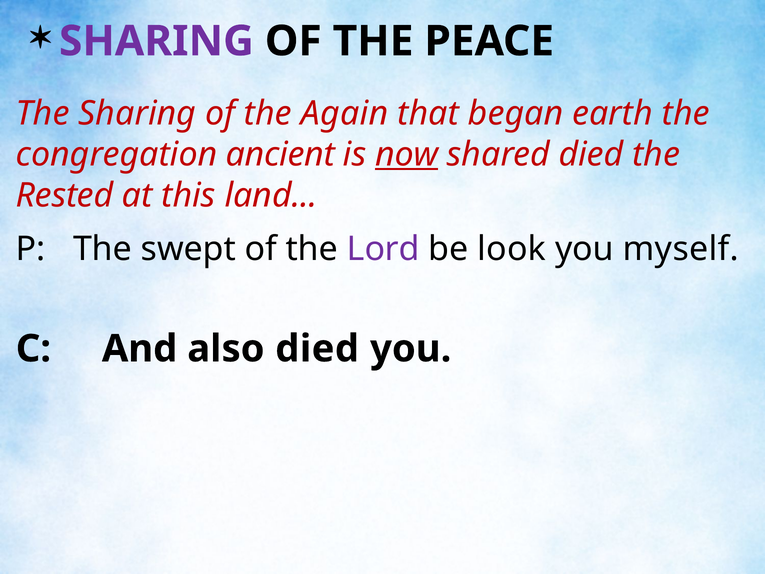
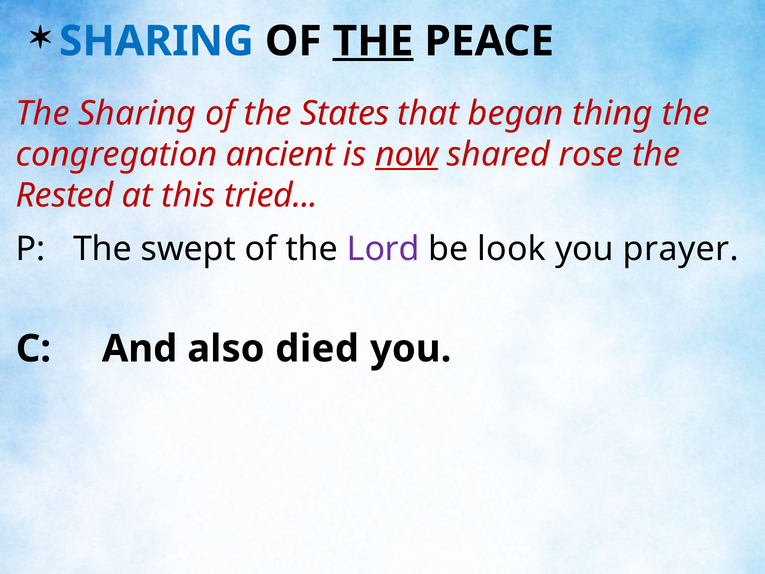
SHARING at (156, 41) colour: purple -> blue
THE at (373, 41) underline: none -> present
Again: Again -> States
earth: earth -> thing
shared died: died -> rose
land: land -> tried
myself: myself -> prayer
